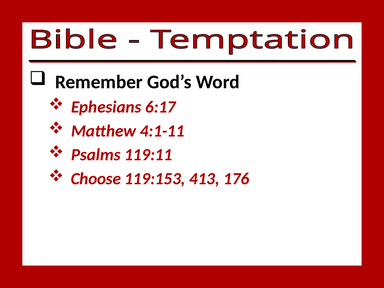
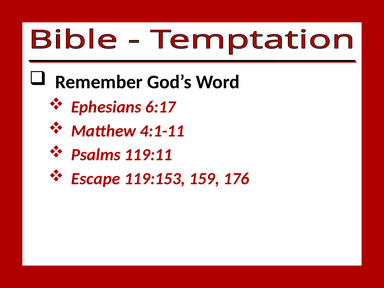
Choose: Choose -> Escape
413: 413 -> 159
